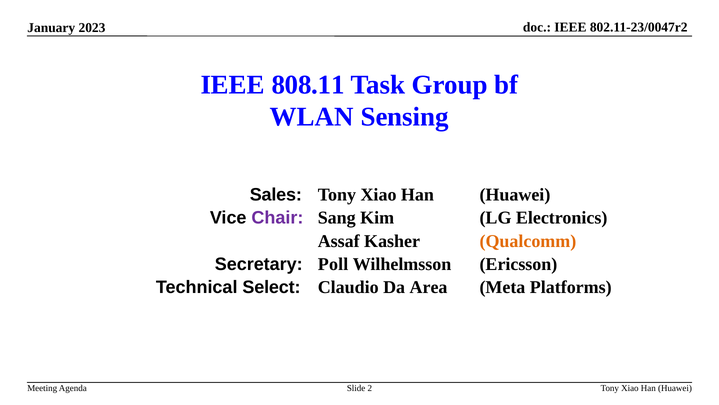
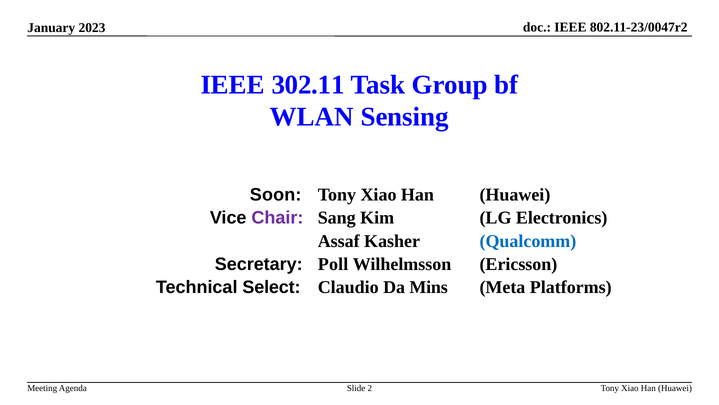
808.11: 808.11 -> 302.11
Sales: Sales -> Soon
Qualcomm colour: orange -> blue
Area: Area -> Mins
